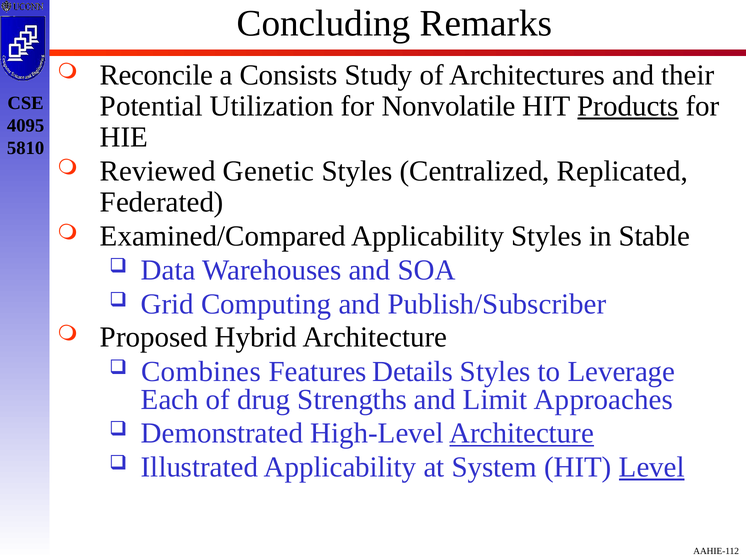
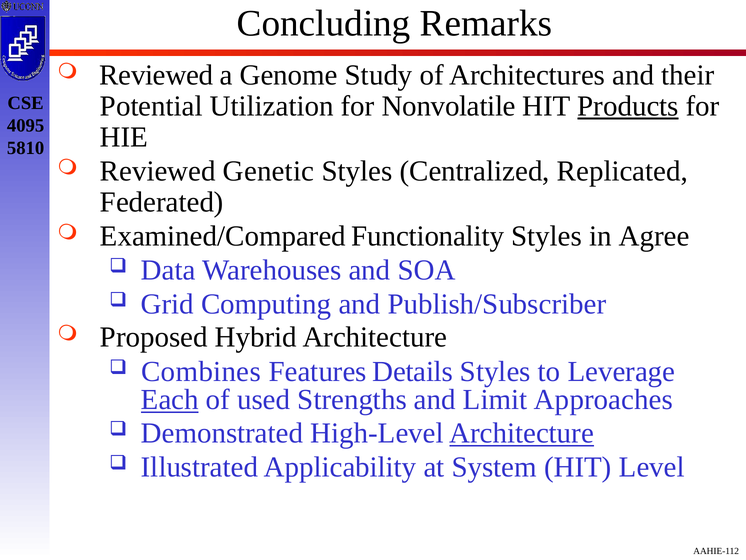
Reconcile at (156, 75): Reconcile -> Reviewed
Consists: Consists -> Genome
Examined/Compared Applicability: Applicability -> Functionality
Stable: Stable -> Agree
Each underline: none -> present
drug: drug -> used
Level underline: present -> none
